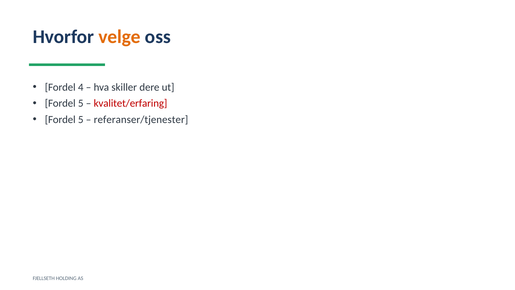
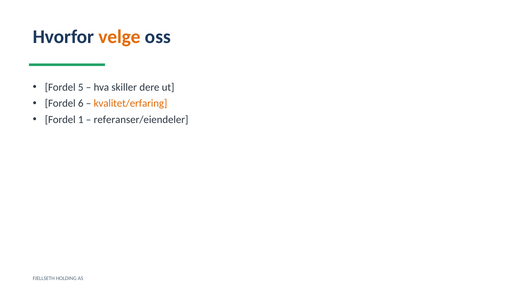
4: 4 -> 5
5 at (81, 103): 5 -> 6
kvalitet/erfaring colour: red -> orange
5 at (81, 119): 5 -> 1
referanser/tjenester: referanser/tjenester -> referanser/eiendeler
